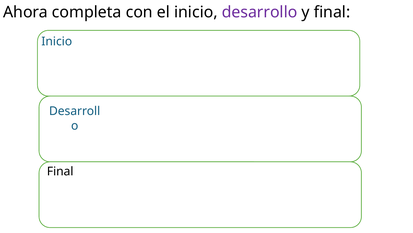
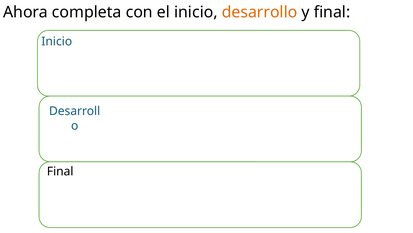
desarrollo colour: purple -> orange
